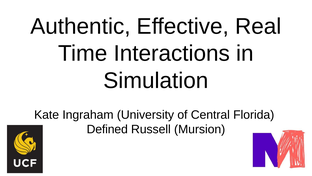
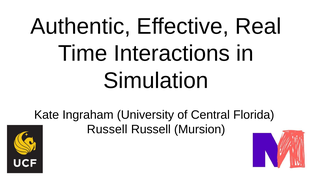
Defined at (107, 129): Defined -> Russell
